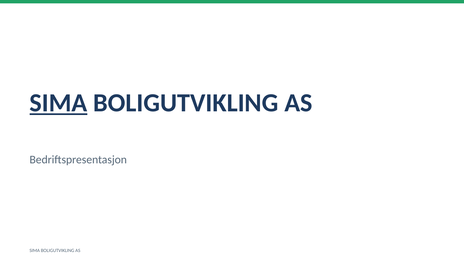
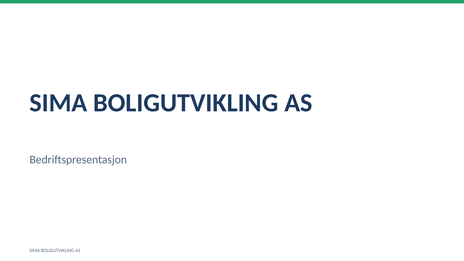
SIMA at (58, 103) underline: present -> none
